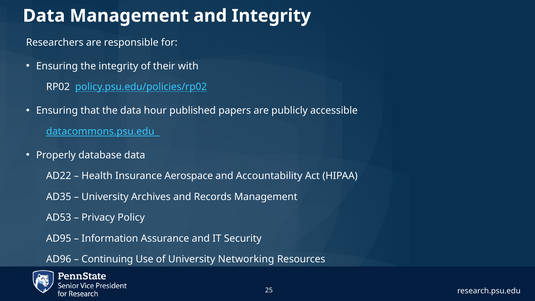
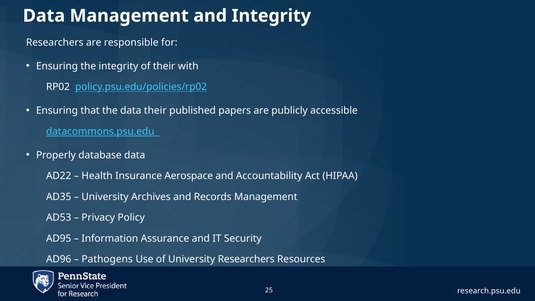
data hour: hour -> their
Continuing: Continuing -> Pathogens
University Networking: Networking -> Researchers
